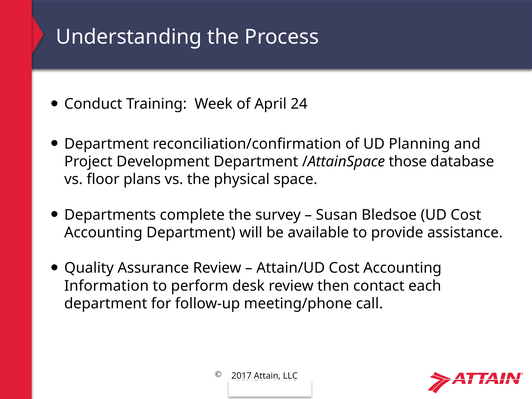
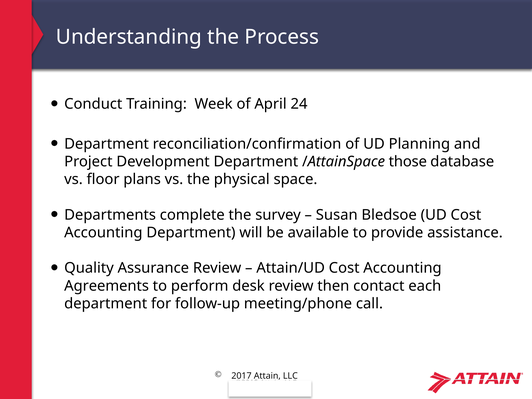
Information: Information -> Agreements
